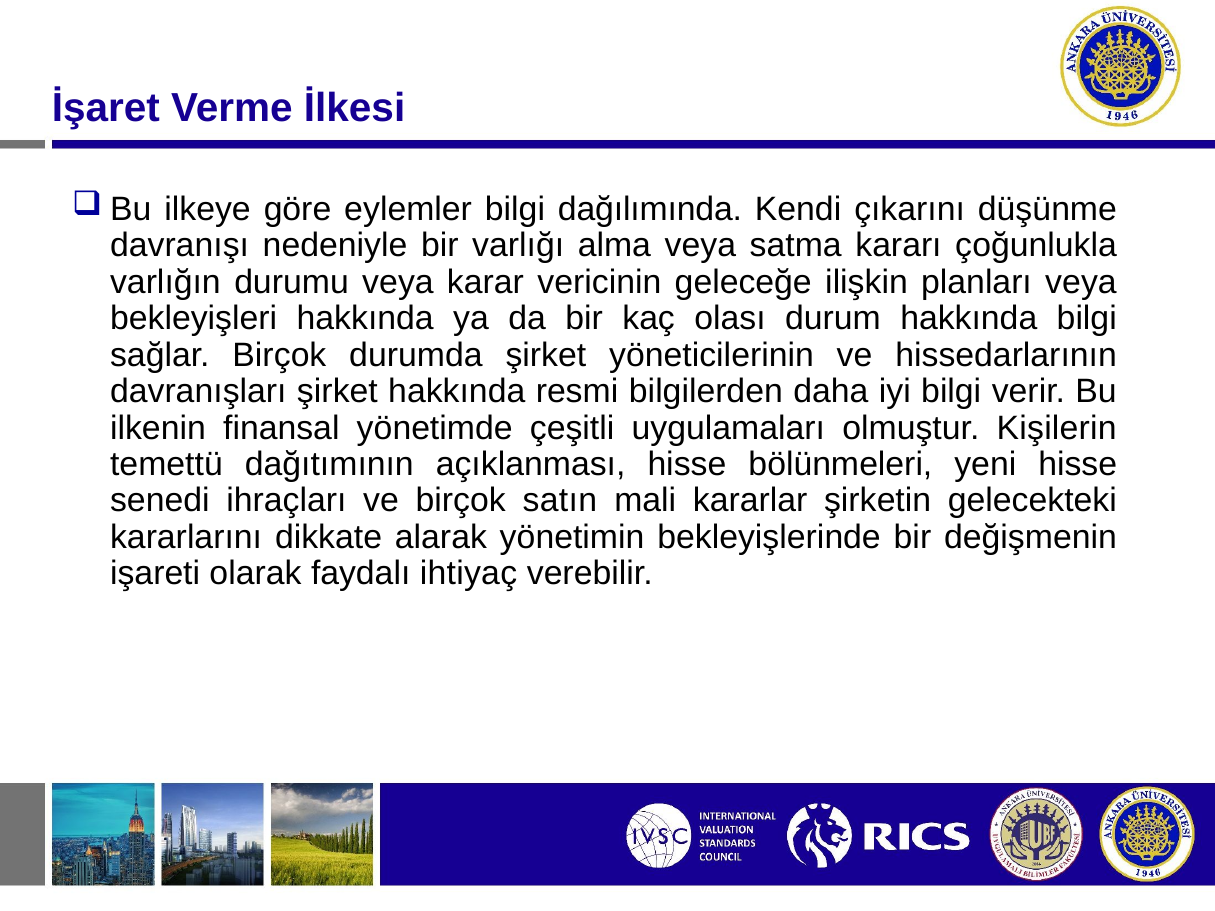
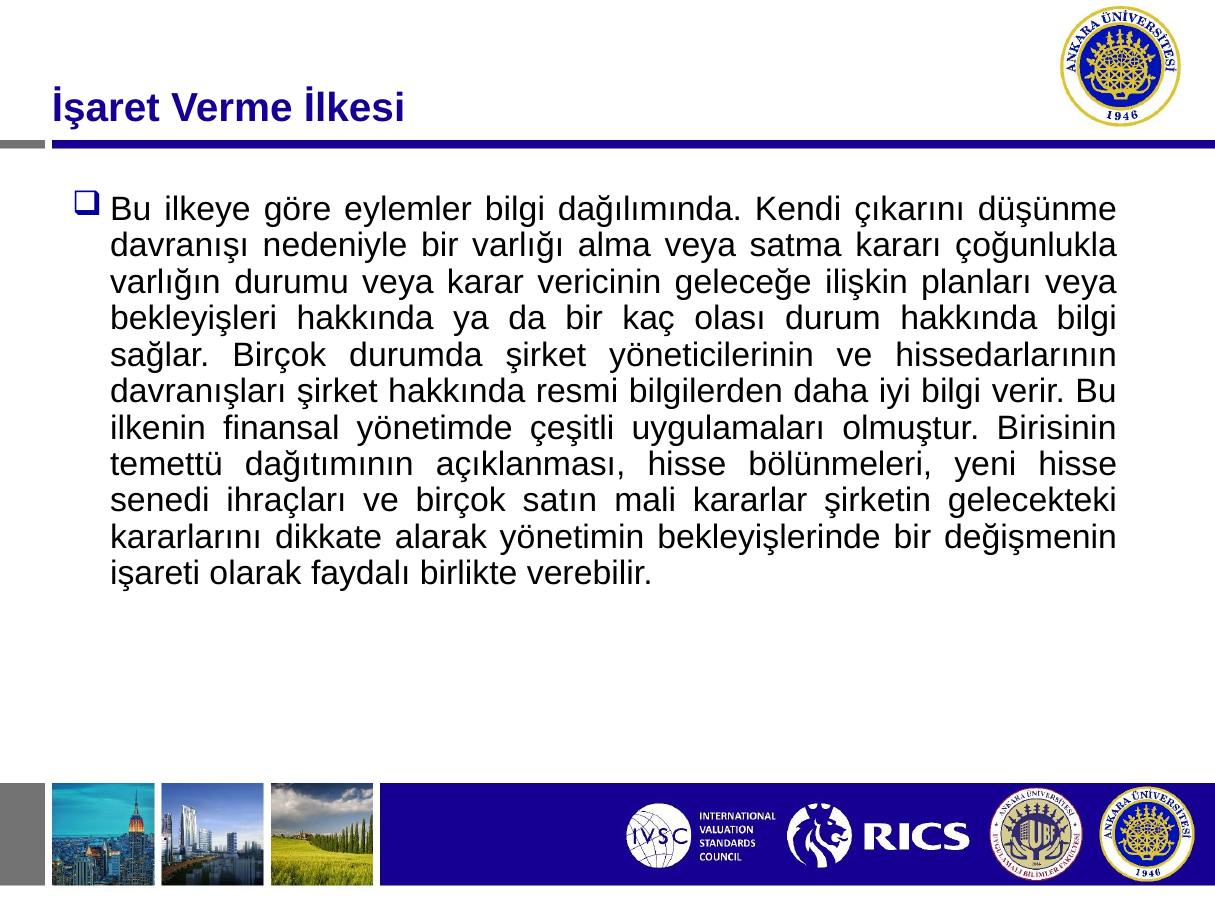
Kişilerin: Kişilerin -> Birisinin
ihtiyaç: ihtiyaç -> birlikte
